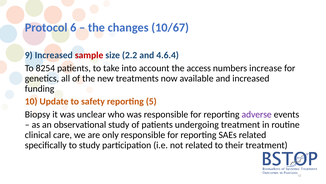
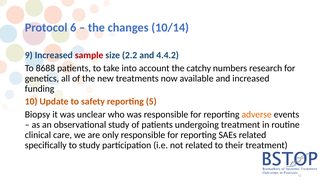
10/67: 10/67 -> 10/14
4.6.4: 4.6.4 -> 4.4.2
8254: 8254 -> 8688
access: access -> catchy
increase: increase -> research
adverse colour: purple -> orange
